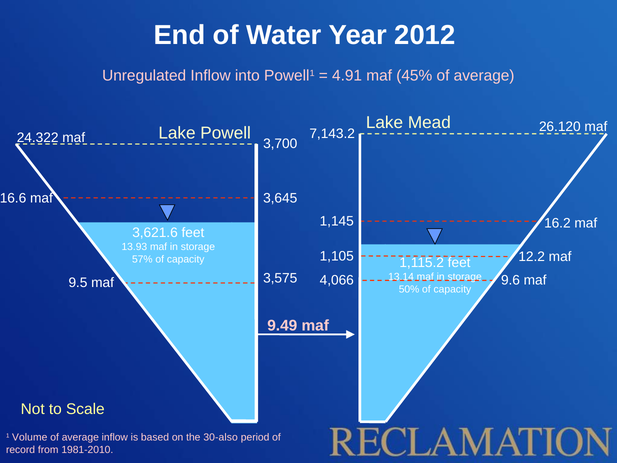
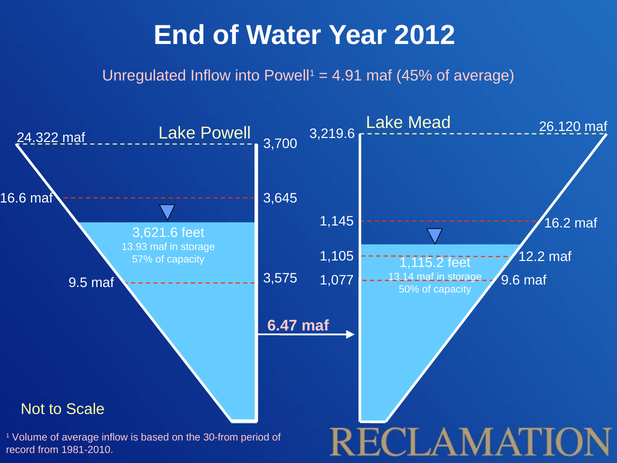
7,143.2: 7,143.2 -> 3,219.6
4,066: 4,066 -> 1,077
9.49: 9.49 -> 6.47
30-also: 30-also -> 30-from
